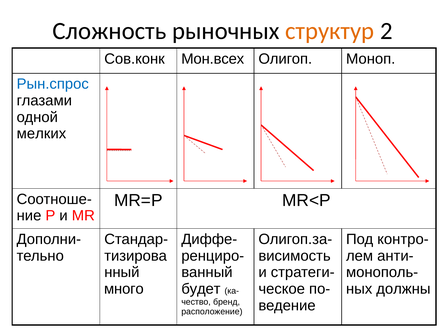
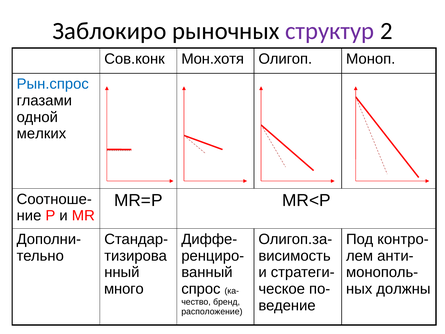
Сложность: Сложность -> Заблокиро
структур colour: orange -> purple
Мон.всех: Мон.всех -> Мон.хотя
будет: будет -> спрос
